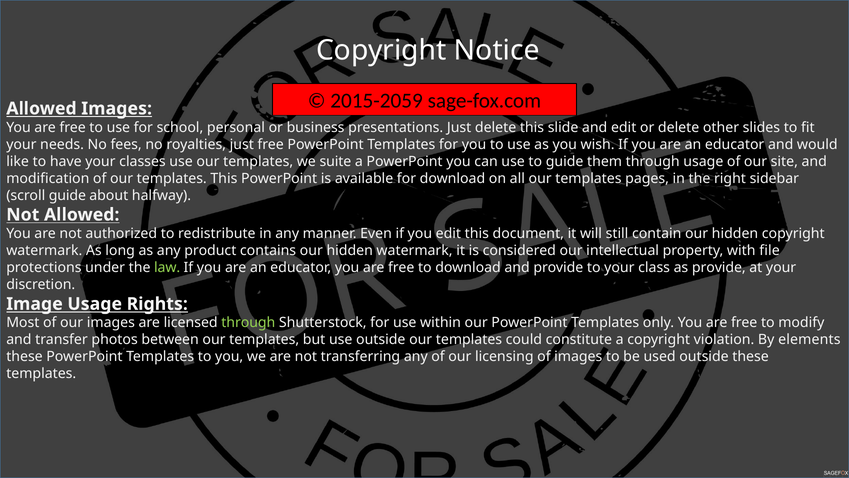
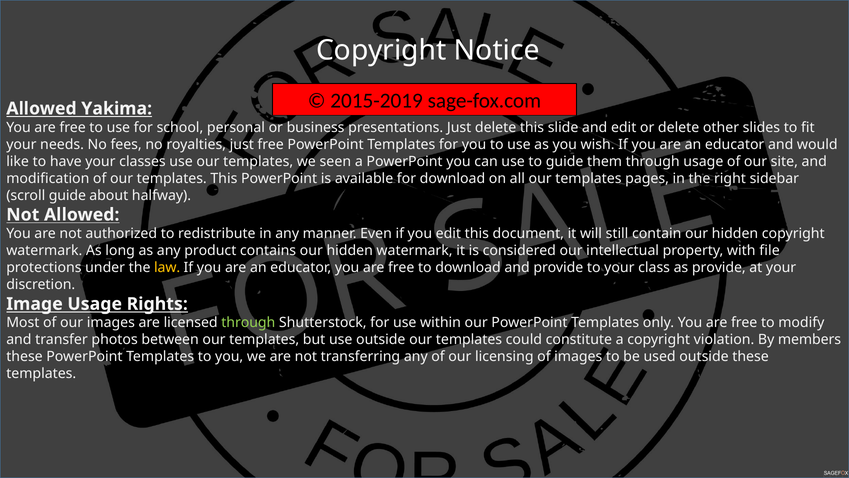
2015-2059: 2015-2059 -> 2015-2019
Allowed Images: Images -> Yakima
suite: suite -> seen
law colour: light green -> yellow
elements: elements -> members
